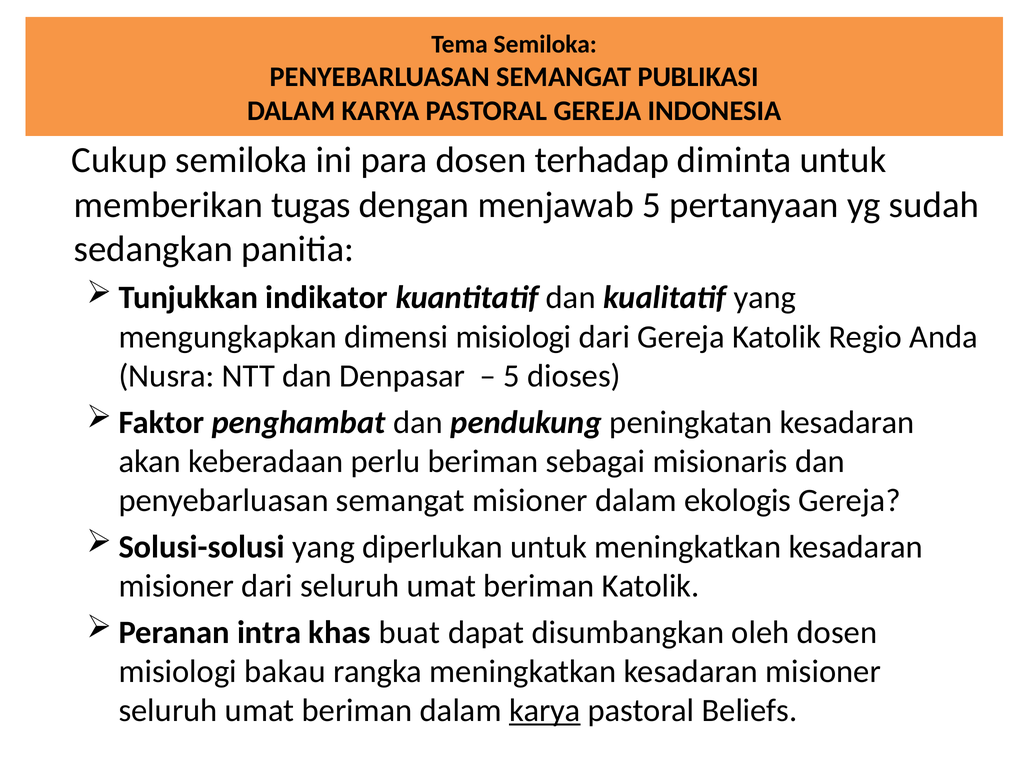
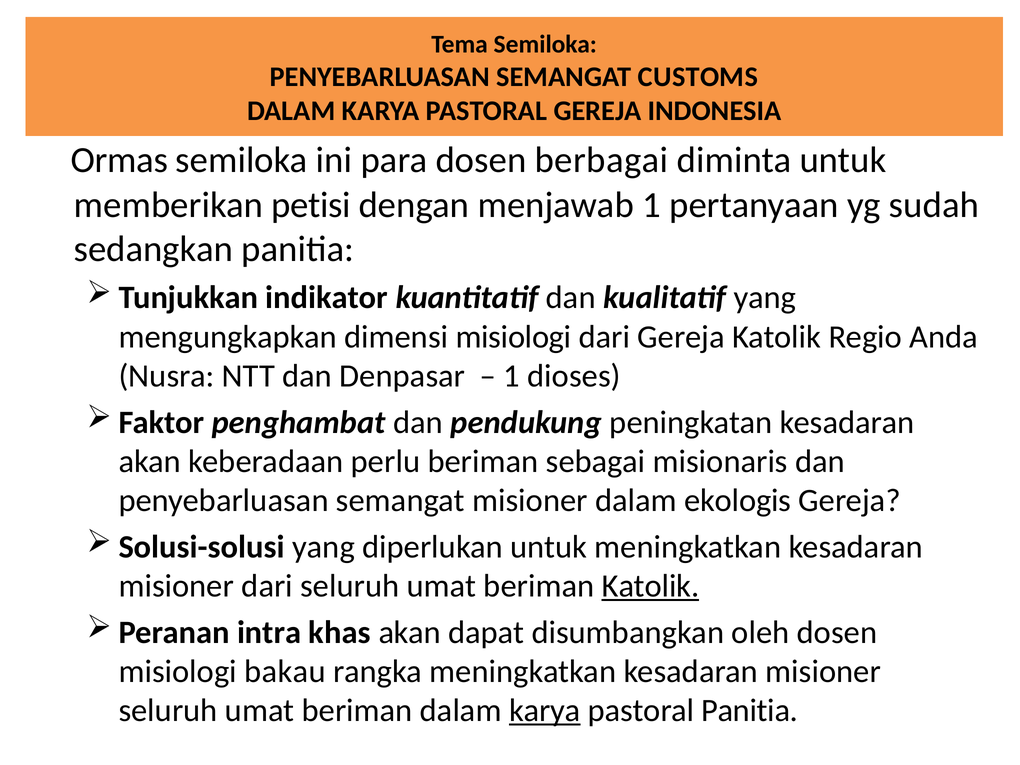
PUBLIKASI: PUBLIKASI -> CUSTOMS
Cukup: Cukup -> Ormas
terhadap: terhadap -> berbagai
tugas: tugas -> petisi
menjawab 5: 5 -> 1
5 at (512, 376): 5 -> 1
Katolik at (651, 586) underline: none -> present
khas buat: buat -> akan
pastoral Beliefs: Beliefs -> Panitia
